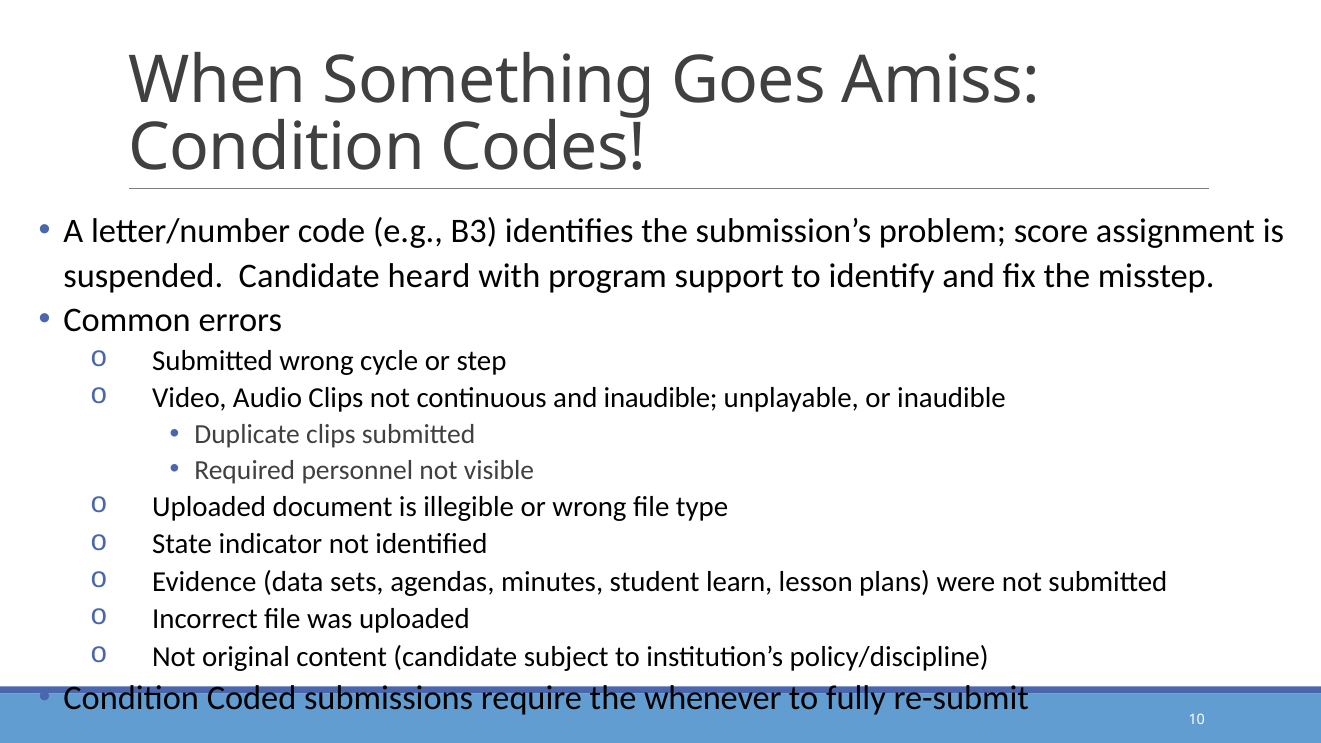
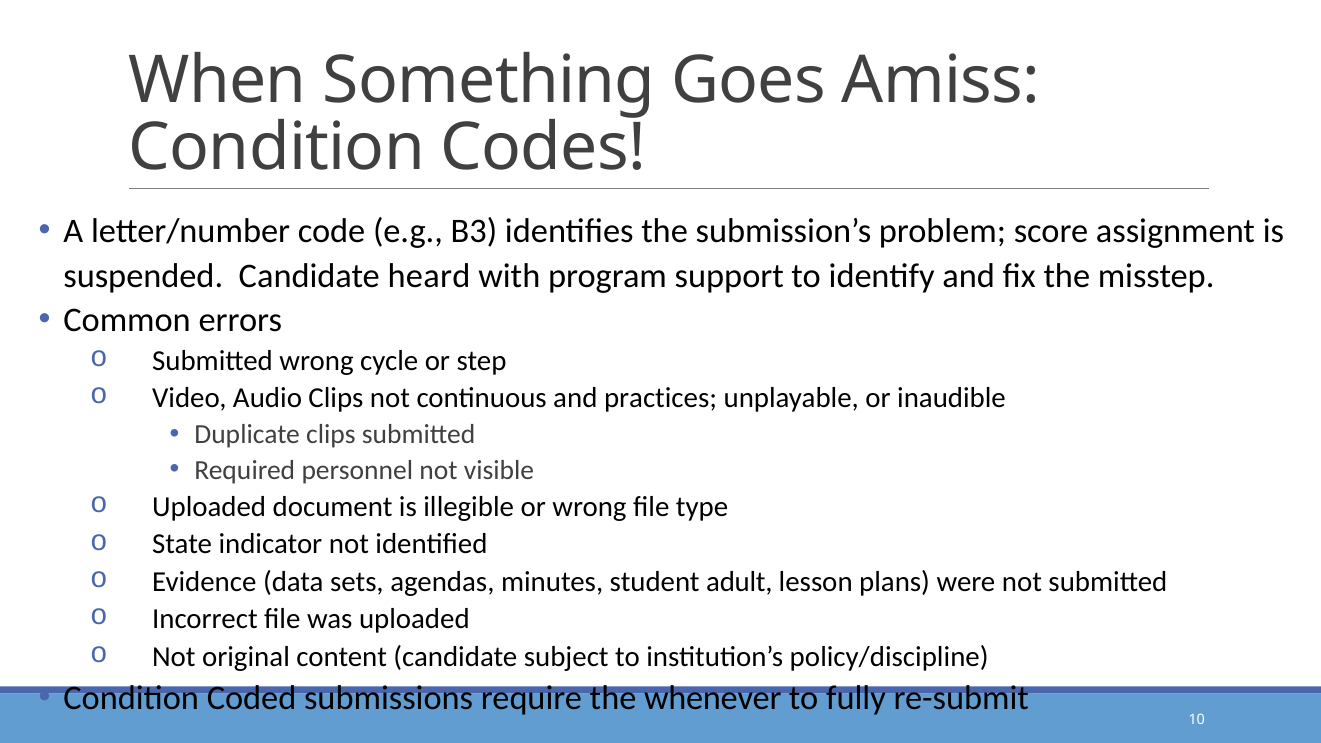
and inaudible: inaudible -> practices
learn: learn -> adult
